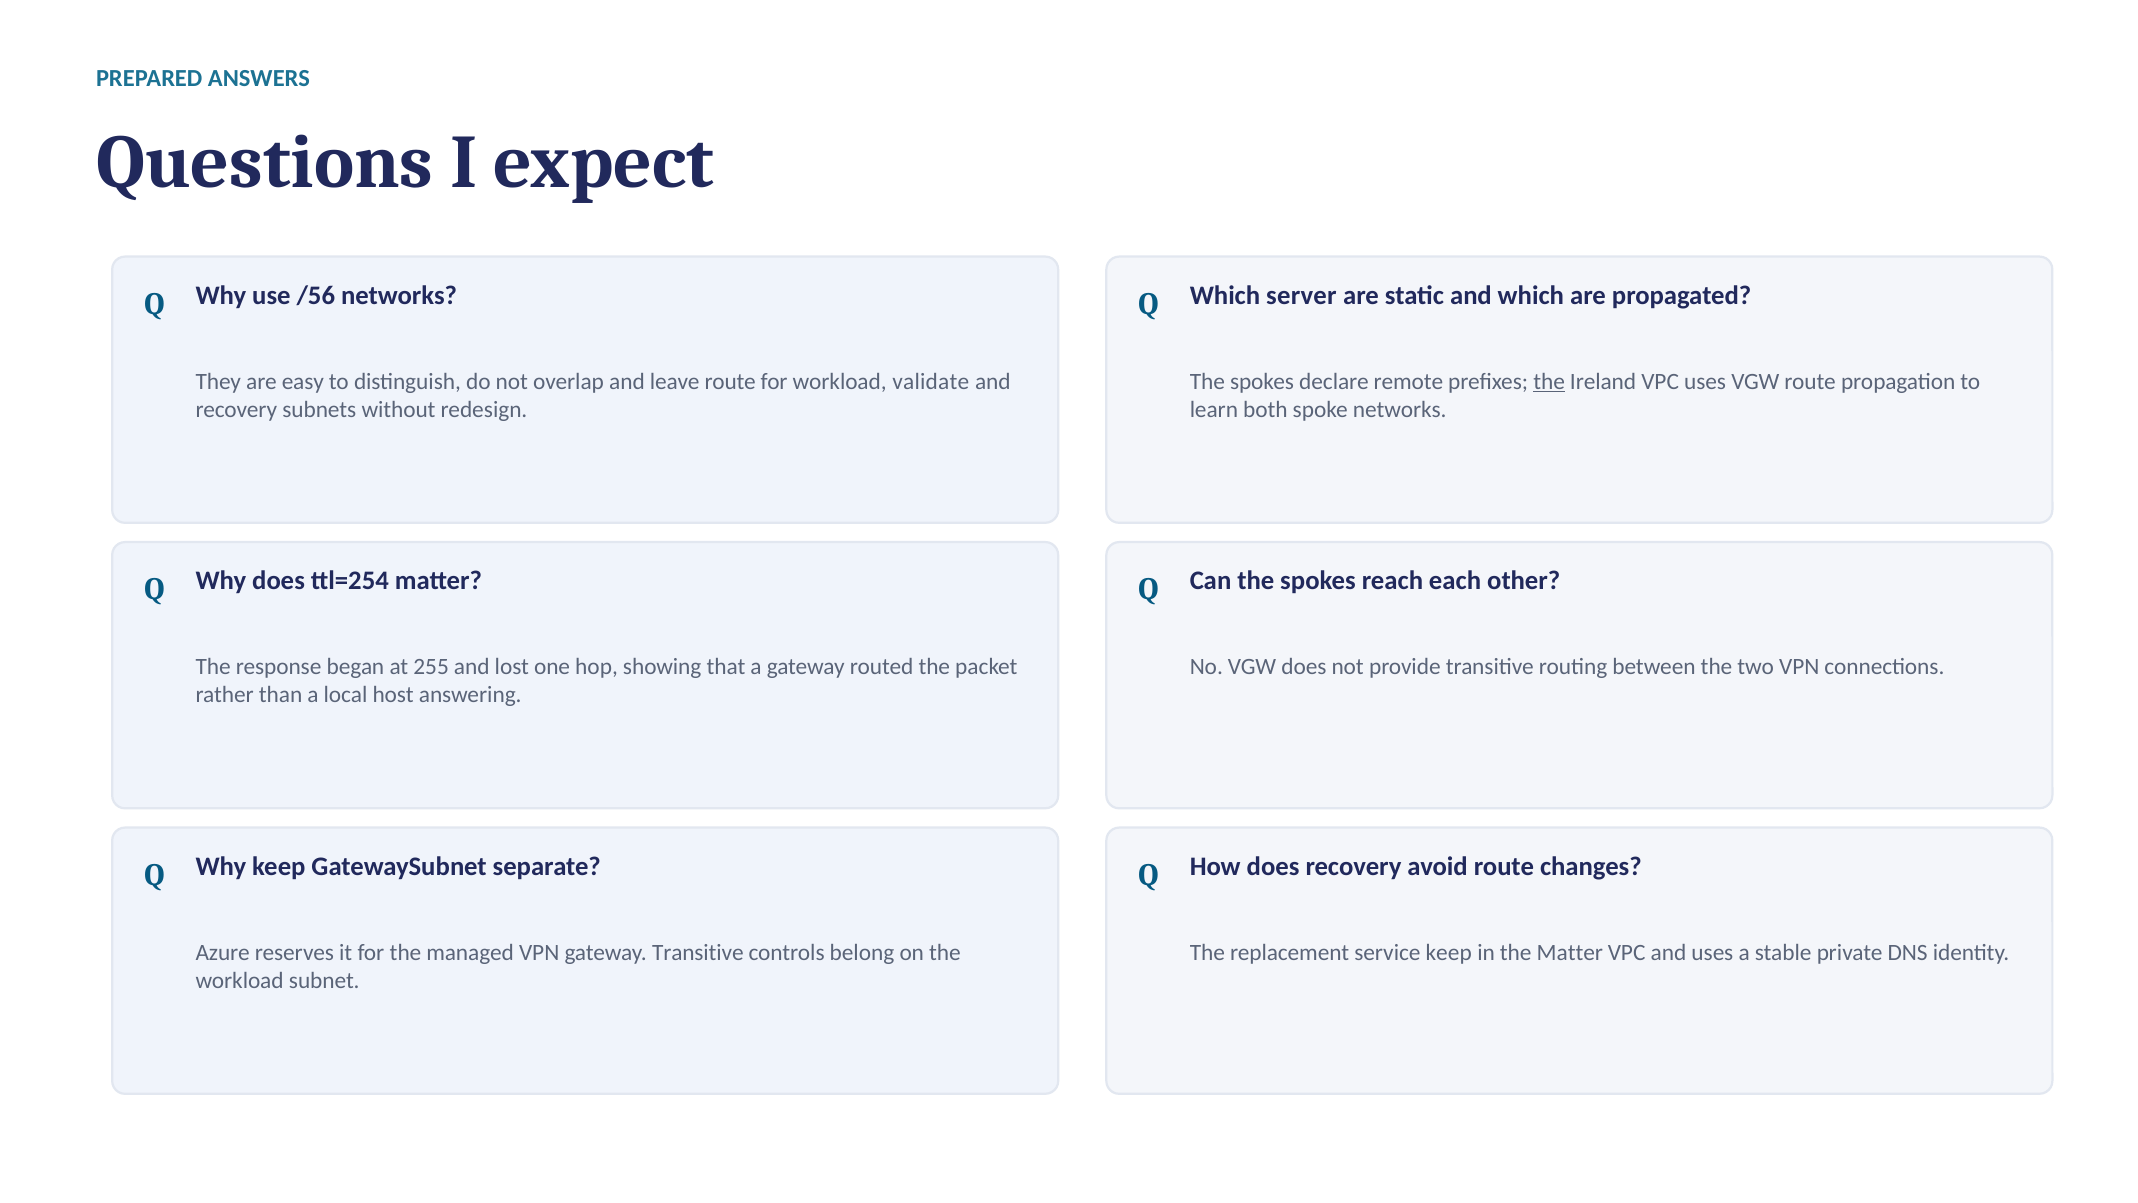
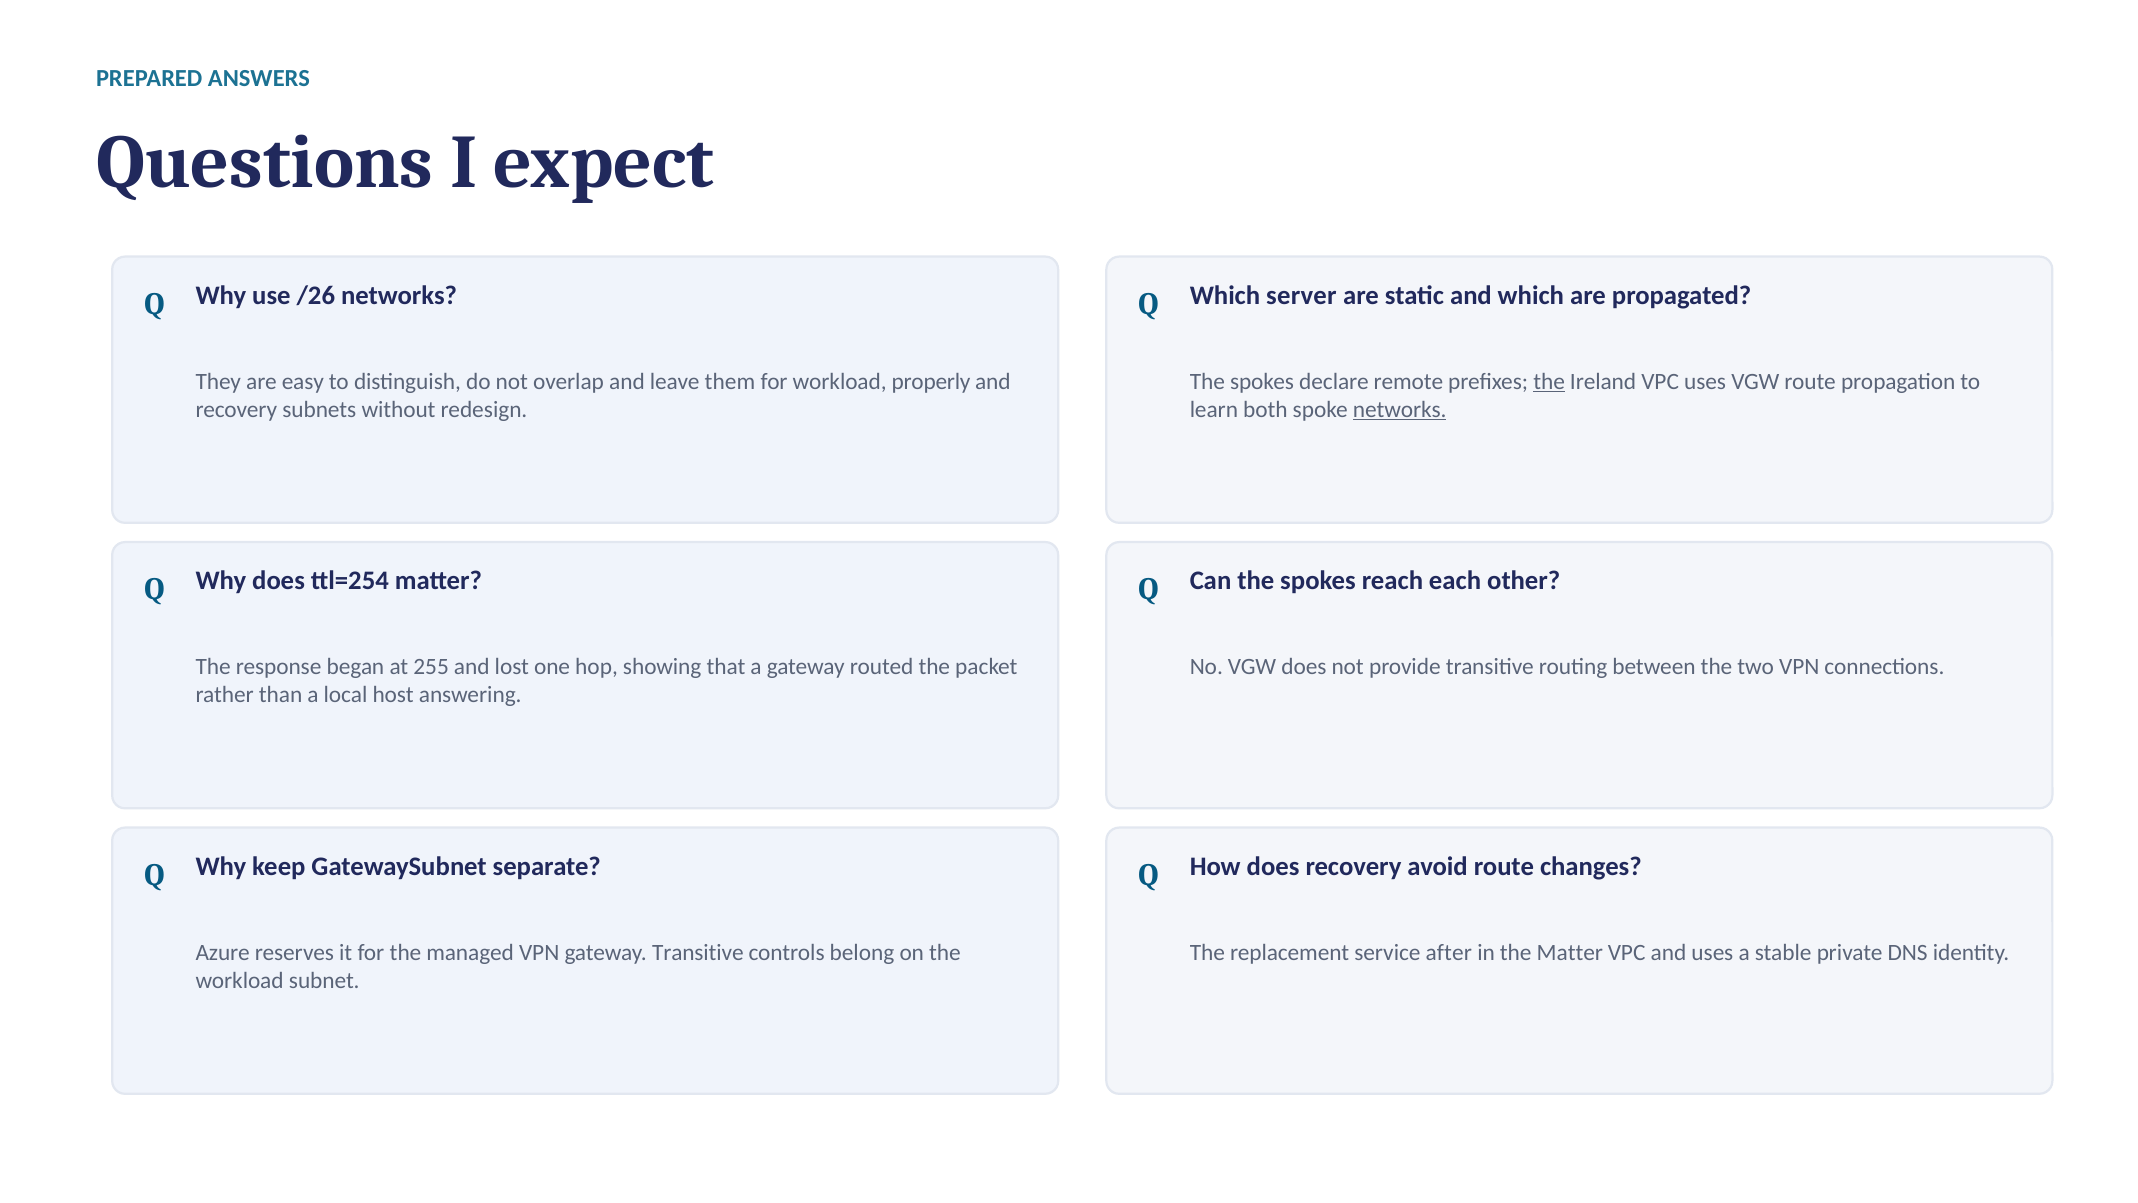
/56: /56 -> /26
leave route: route -> them
validate: validate -> properly
networks at (1400, 409) underline: none -> present
service keep: keep -> after
